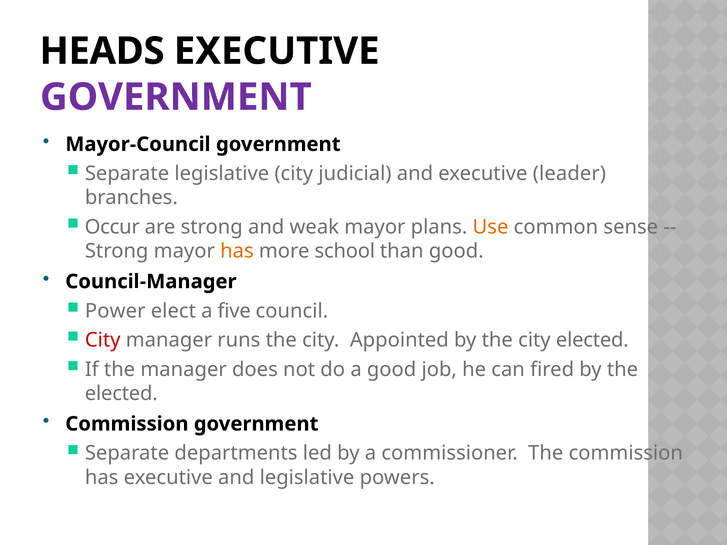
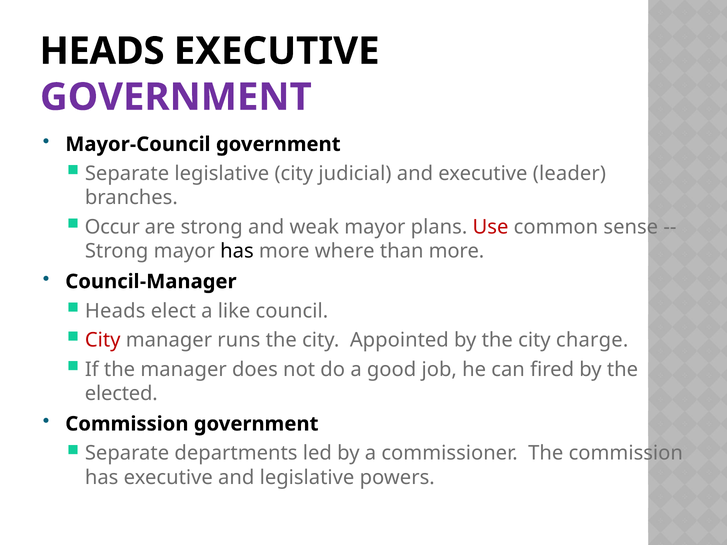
Use colour: orange -> red
has at (237, 251) colour: orange -> black
school: school -> where
than good: good -> more
Power at (115, 311): Power -> Heads
five: five -> like
city elected: elected -> charge
